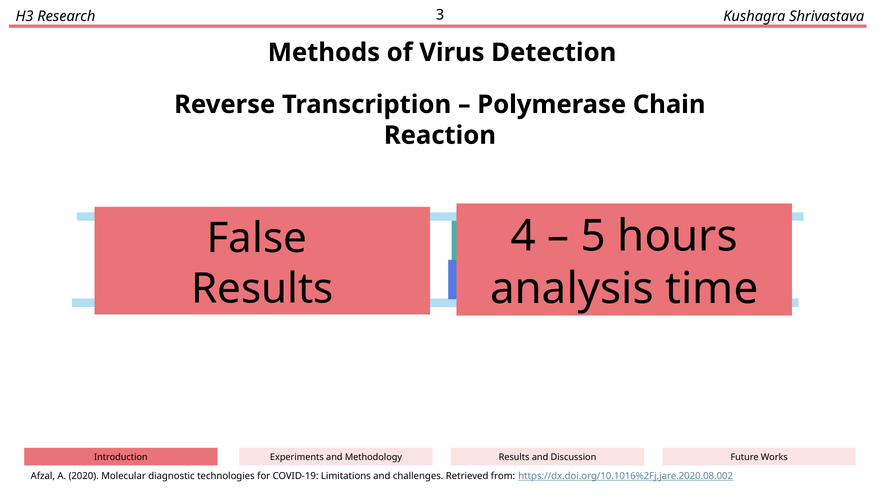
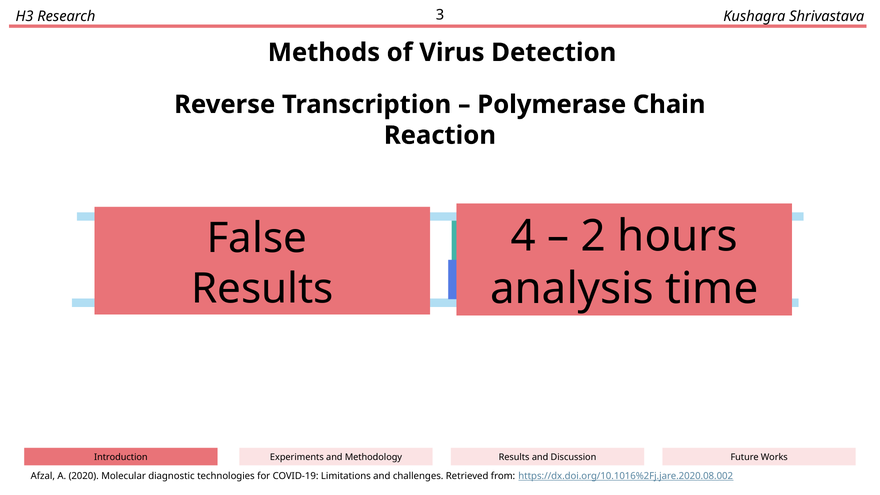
5: 5 -> 2
